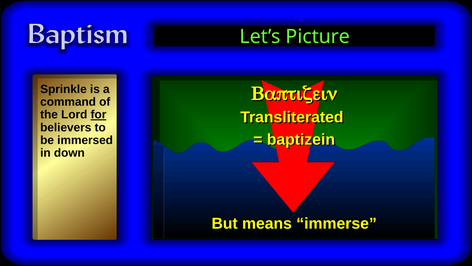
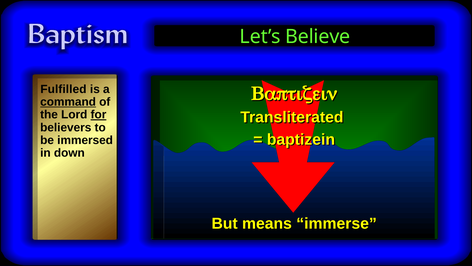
Picture: Picture -> Believe
Sprinkle: Sprinkle -> Fulfilled
command underline: none -> present
